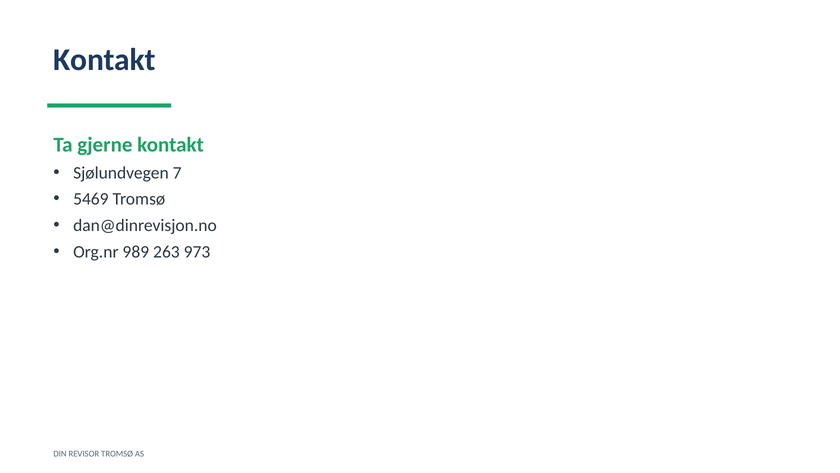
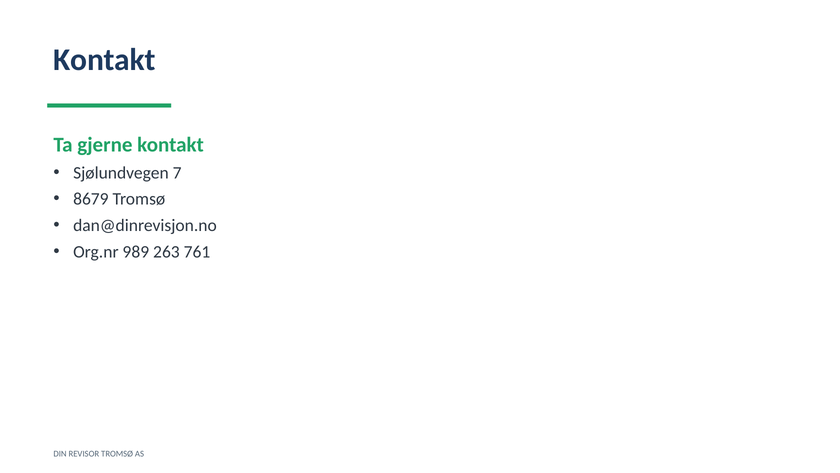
5469: 5469 -> 8679
973: 973 -> 761
